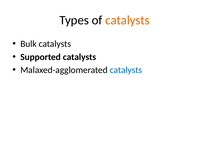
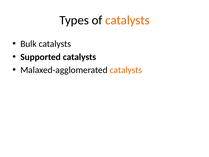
catalysts at (126, 70) colour: blue -> orange
